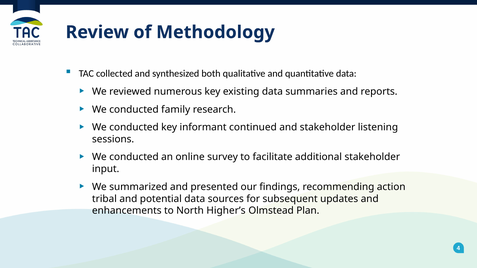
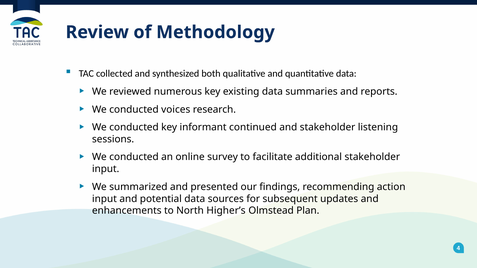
family: family -> voices
tribal at (104, 199): tribal -> input
